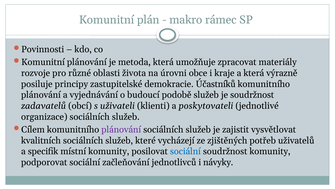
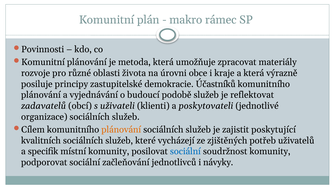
je soudržnost: soudržnost -> reflektovat
plánování at (121, 129) colour: purple -> orange
vysvětlovat: vysvětlovat -> poskytující
